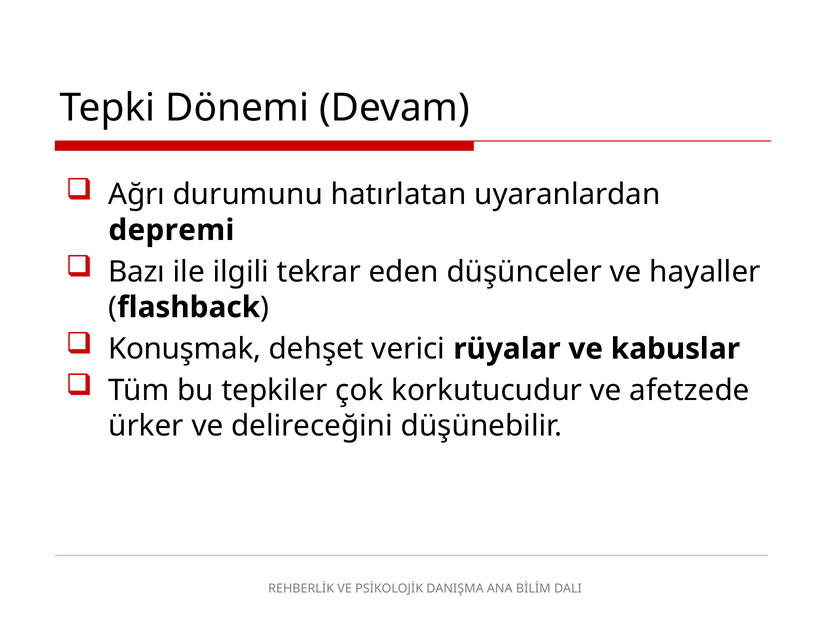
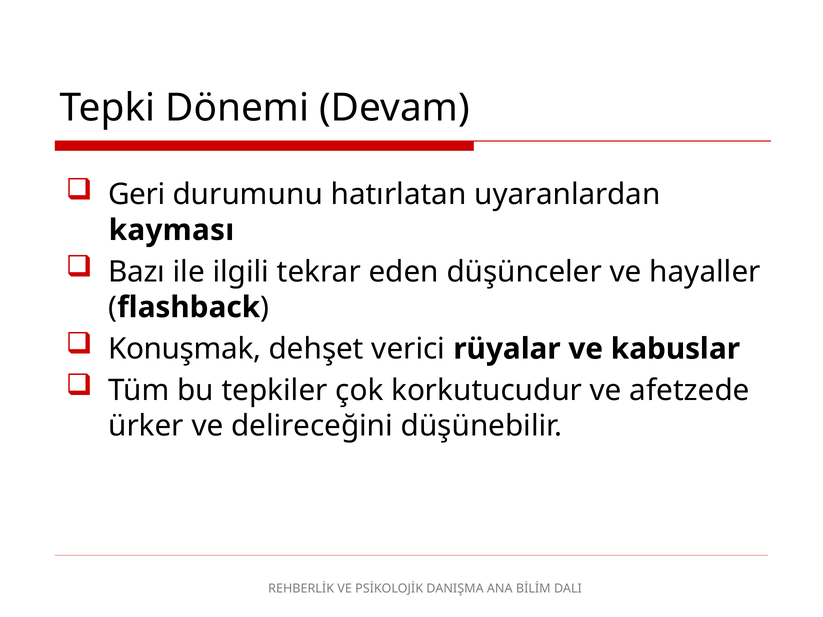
Ağrı: Ağrı -> Geri
depremi: depremi -> kayması
